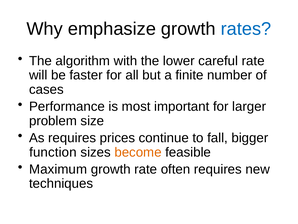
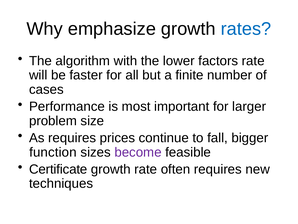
careful: careful -> factors
become colour: orange -> purple
Maximum: Maximum -> Certificate
